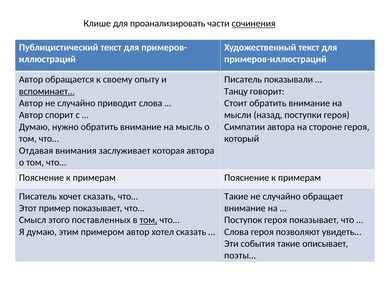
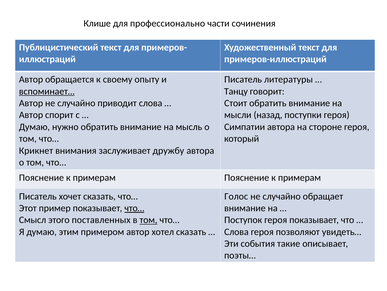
проанализировать: проанализировать -> профессионально
сочинения underline: present -> none
показывали: показывали -> литературы
Отдавая: Отдавая -> Крикнет
которая: которая -> дружбу
Такие at (236, 196): Такие -> Голос
что… at (134, 208) underline: none -> present
